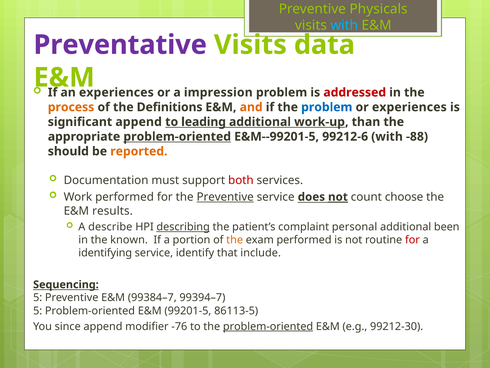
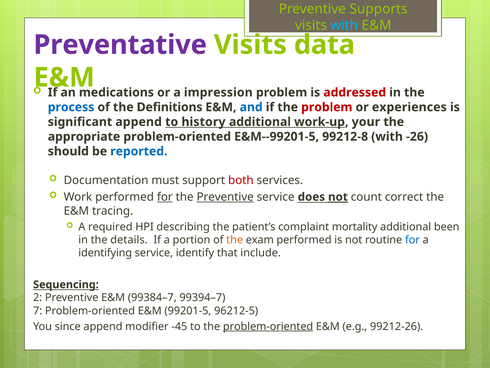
Physicals: Physicals -> Supports
experiences at (116, 92): experiences -> medications
process colour: orange -> blue
and colour: orange -> blue
problem at (327, 107) colour: blue -> red
leading: leading -> history
than: than -> your
problem-oriented at (177, 136) underline: present -> none
99212-6: 99212-6 -> 99212-8
-88: -88 -> -26
reported colour: orange -> blue
for at (165, 197) underline: none -> present
choose: choose -> correct
results: results -> tracing
describe: describe -> required
describing underline: present -> none
personal: personal -> mortality
known: known -> details
for at (412, 240) colour: red -> blue
5 at (38, 297): 5 -> 2
5 at (38, 310): 5 -> 7
86113-5: 86113-5 -> 96212-5
-76: -76 -> -45
99212-30: 99212-30 -> 99212-26
